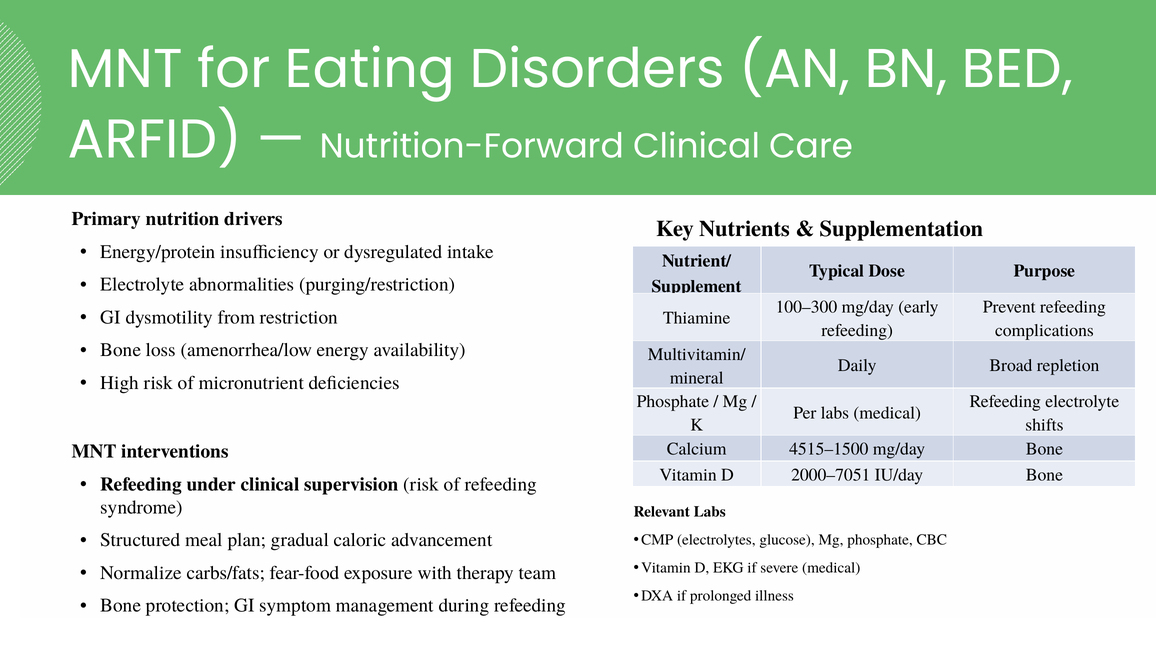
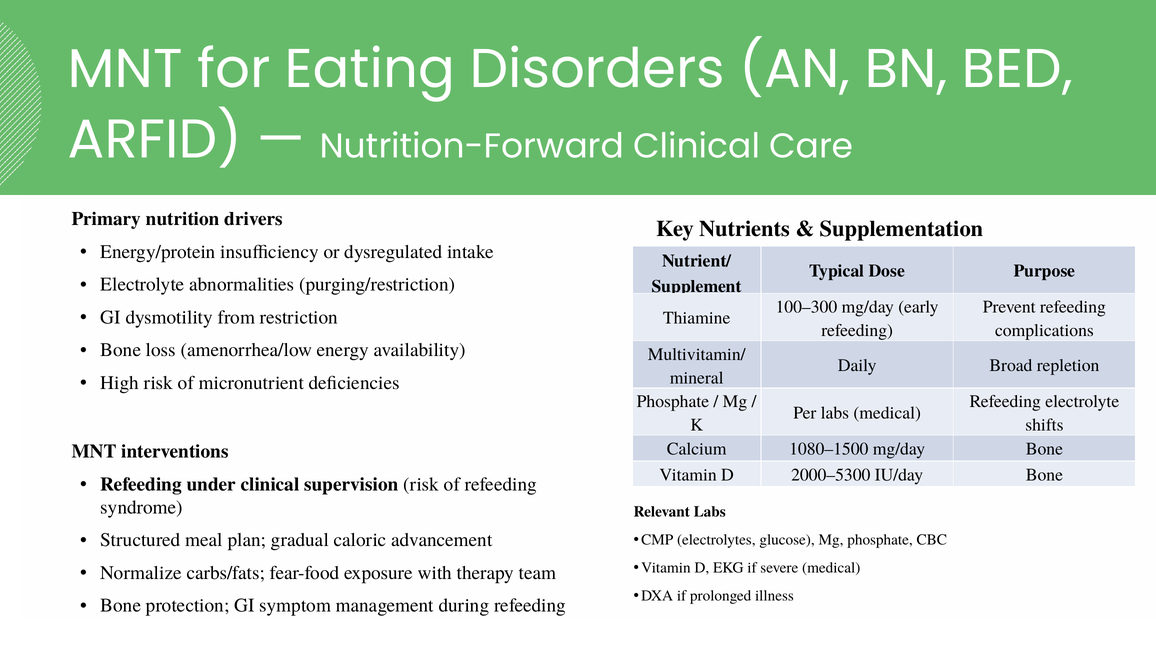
4515–1500: 4515–1500 -> 1080–1500
2000–7051: 2000–7051 -> 2000–5300
